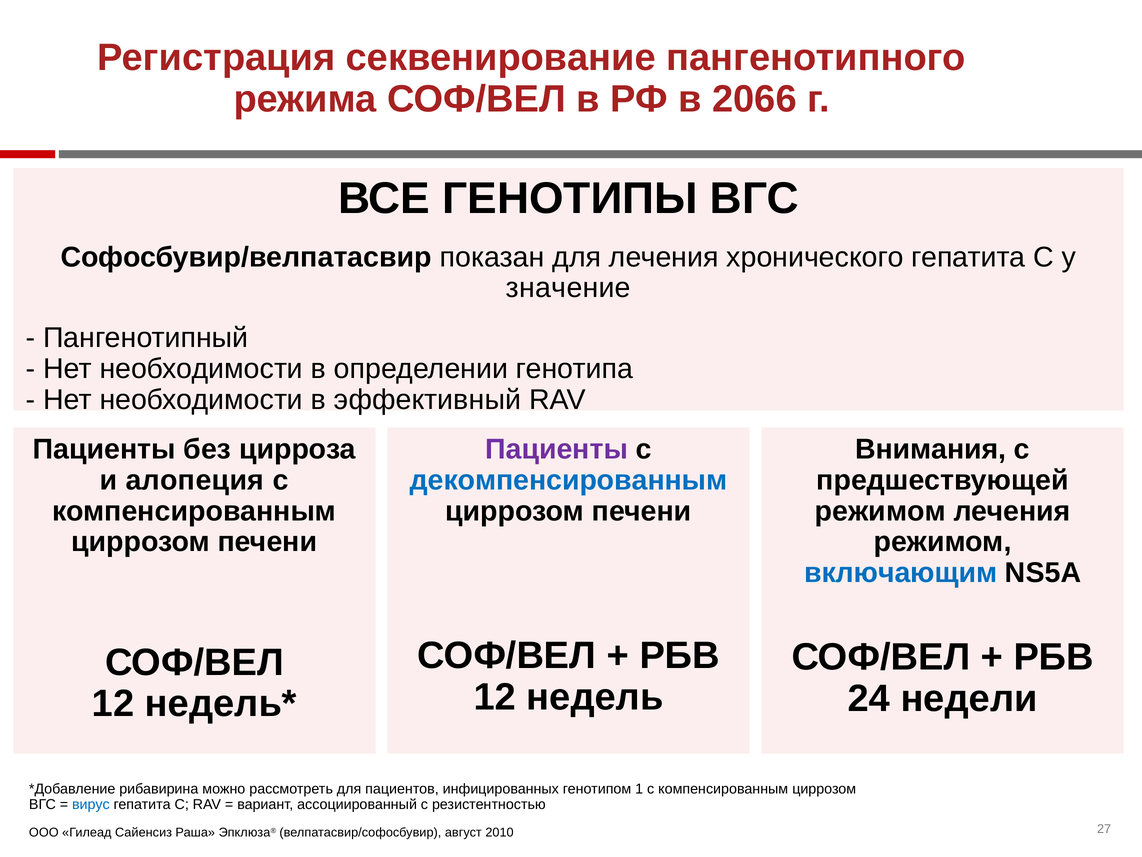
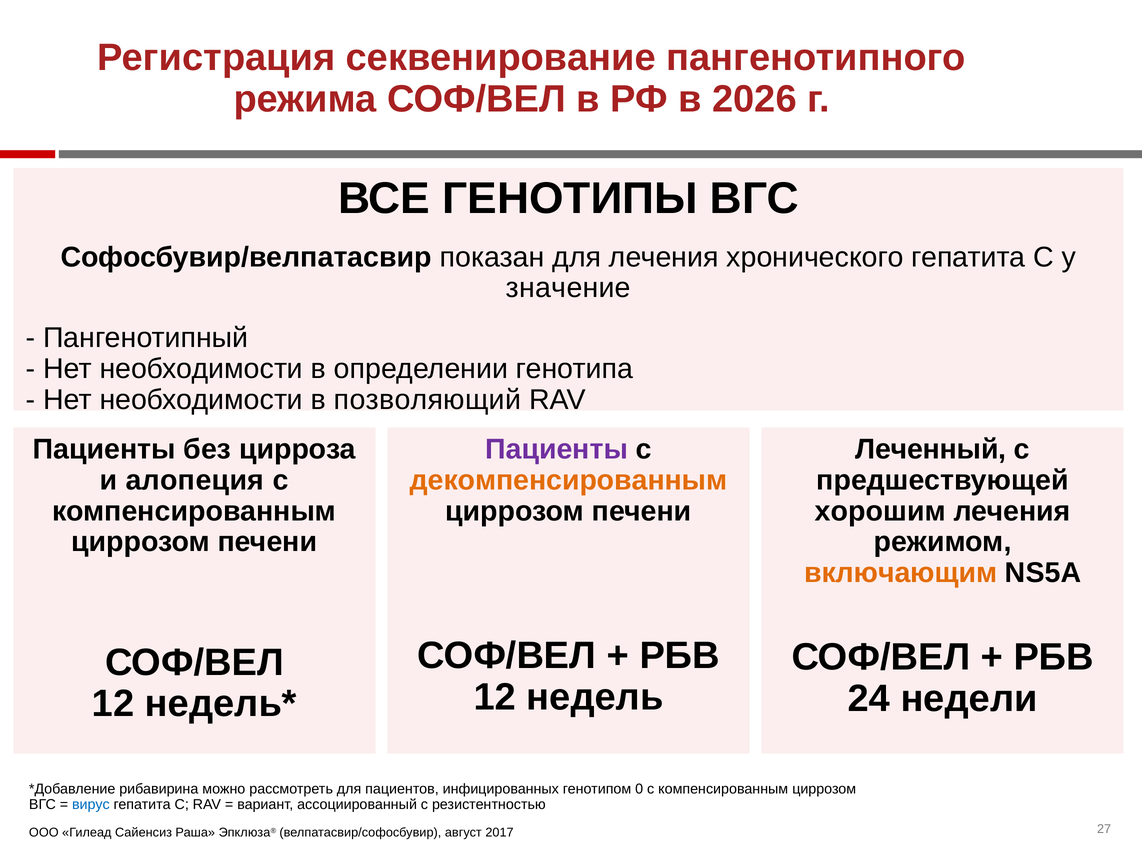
2066: 2066 -> 2026
эффективный: эффективный -> позволяющий
Внимания: Внимания -> Леченный
декомпенсированным colour: blue -> orange
режимом at (880, 511): режимом -> хорошим
включающим colour: blue -> orange
1: 1 -> 0
2010: 2010 -> 2017
